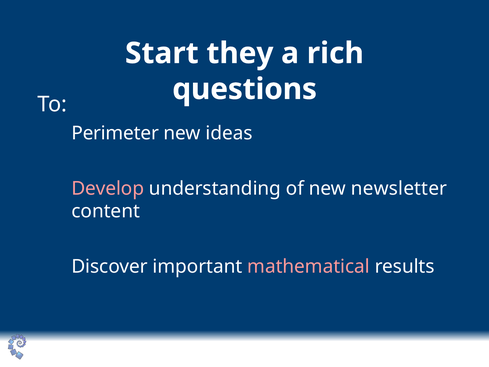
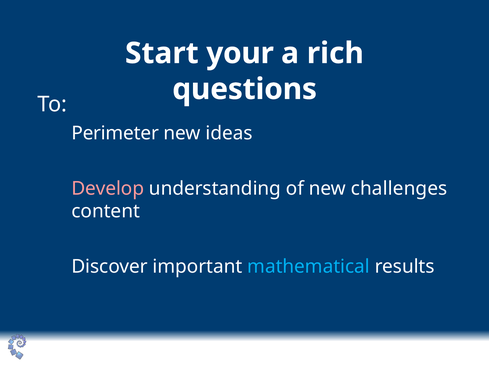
they: they -> your
newsletter: newsletter -> challenges
mathematical colour: pink -> light blue
